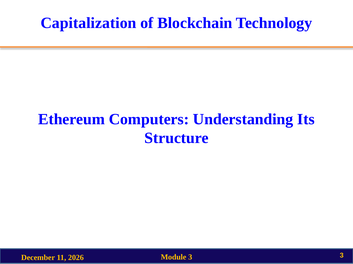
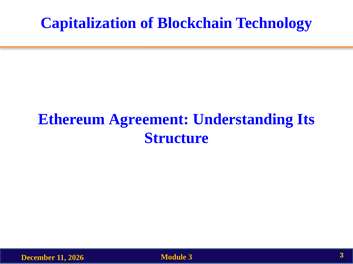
Computers: Computers -> Agreement
